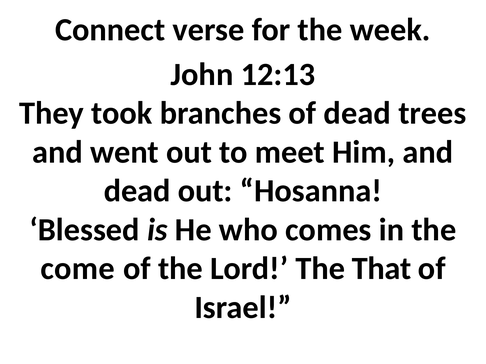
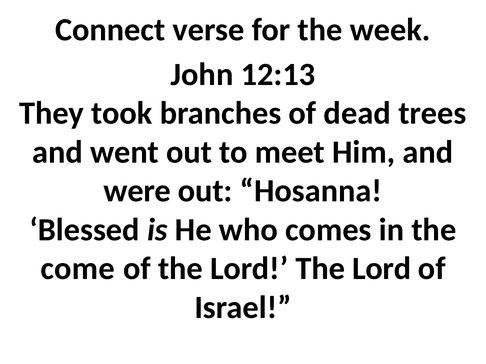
dead at (137, 191): dead -> were
Lord The That: That -> Lord
